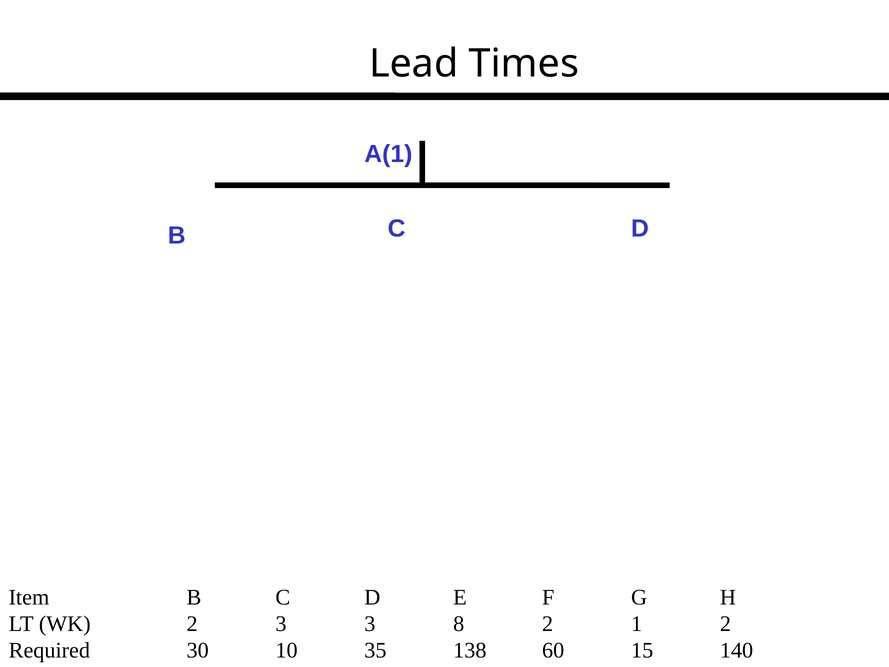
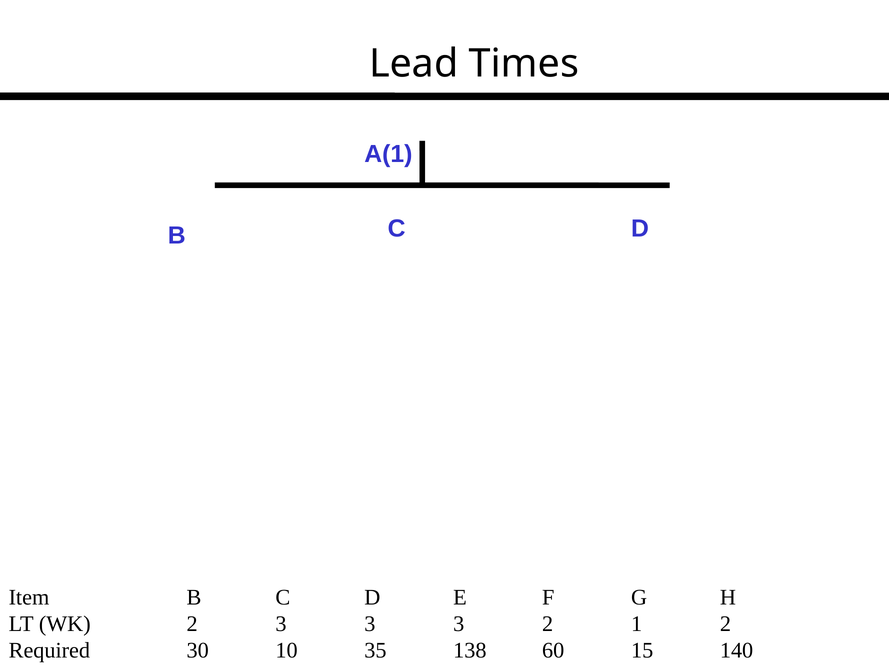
3 3 8: 8 -> 3
